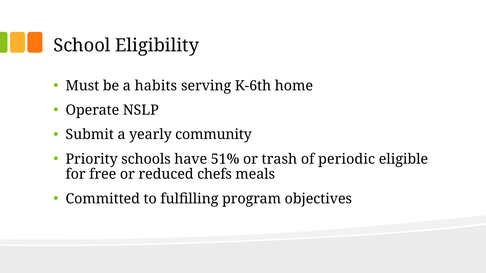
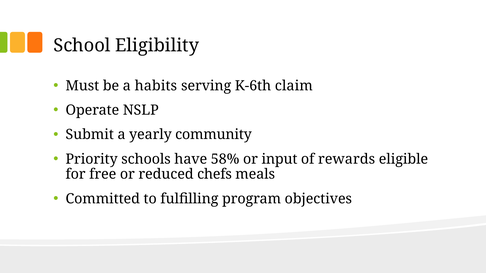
home: home -> claim
51%: 51% -> 58%
trash: trash -> input
periodic: periodic -> rewards
